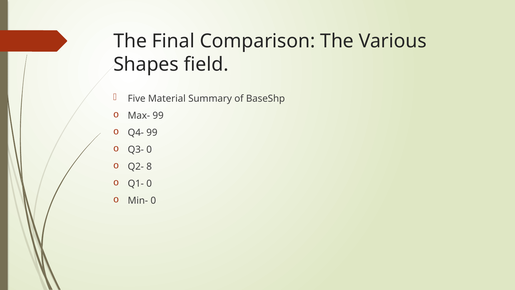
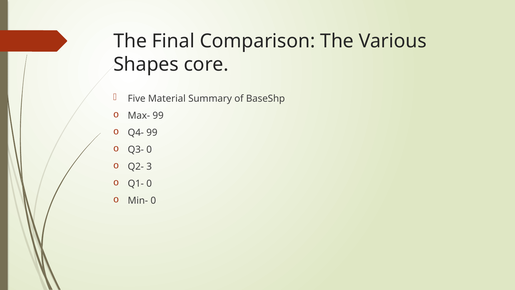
field: field -> core
8: 8 -> 3
